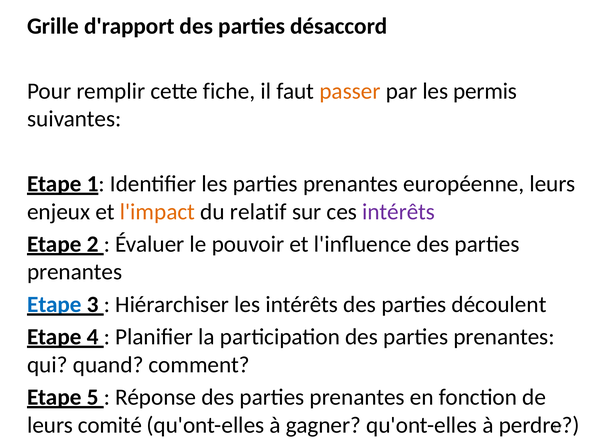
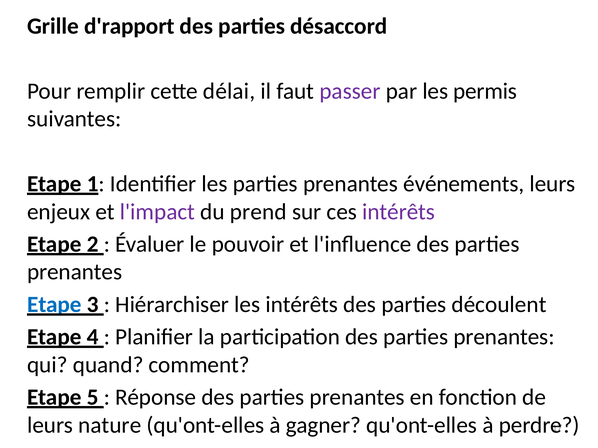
fiche: fiche -> délai
passer colour: orange -> purple
européenne: européenne -> événements
l'impact colour: orange -> purple
relatif: relatif -> prend
comité: comité -> nature
